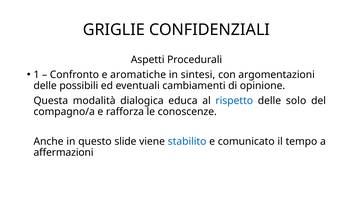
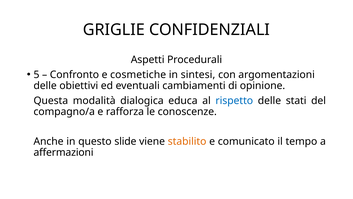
1: 1 -> 5
aromatiche: aromatiche -> cosmetiche
possibili: possibili -> obiettivi
solo: solo -> stati
stabilito colour: blue -> orange
